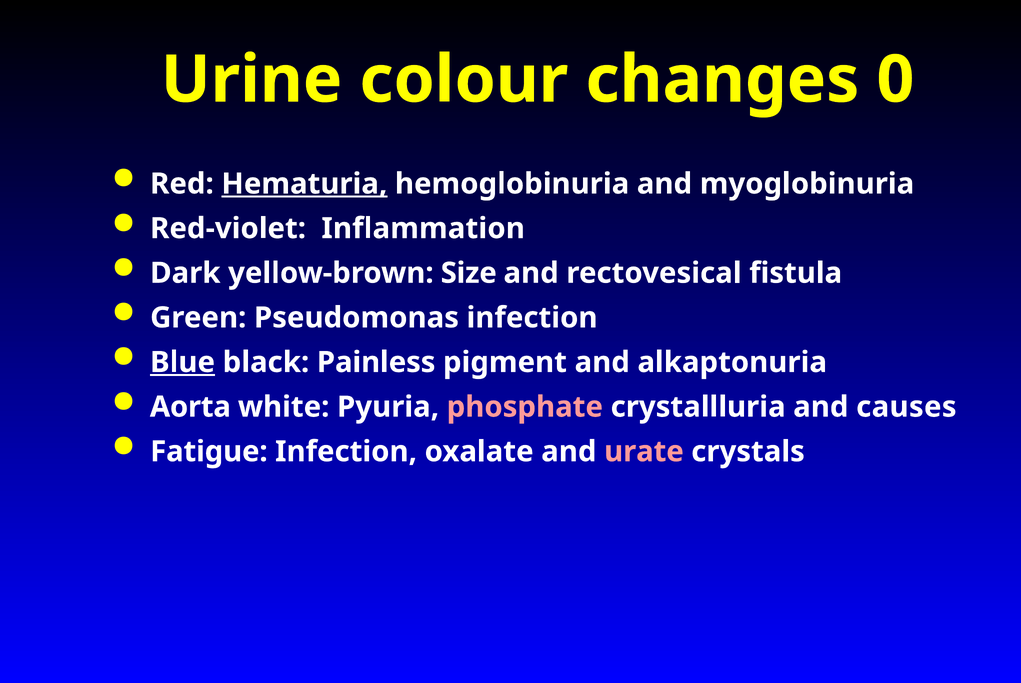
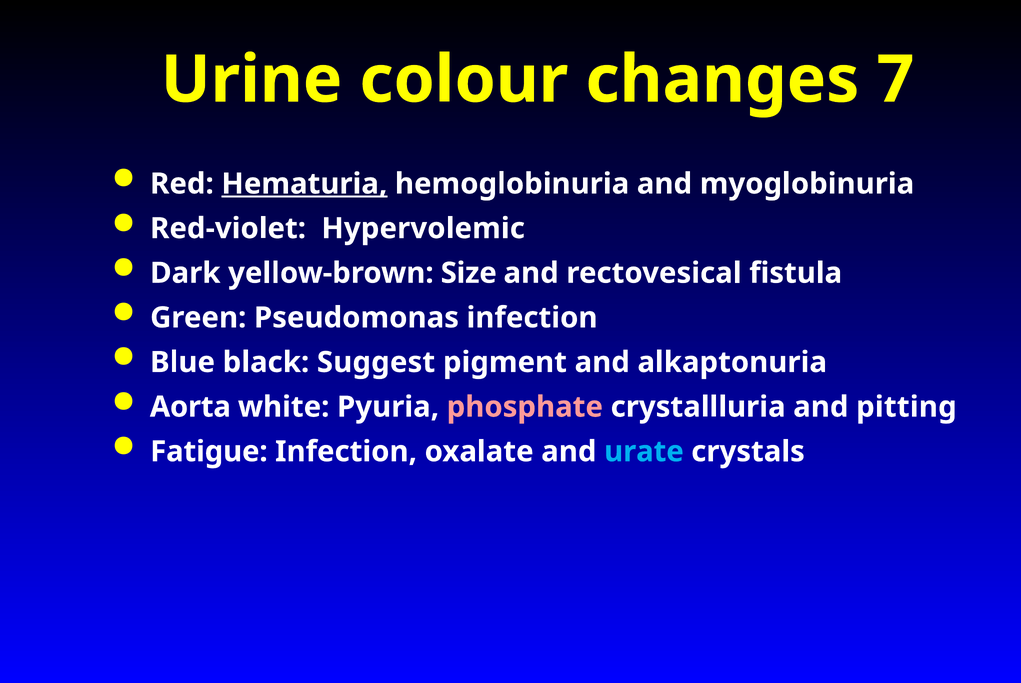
0: 0 -> 7
Inflammation: Inflammation -> Hypervolemic
Blue underline: present -> none
Painless: Painless -> Suggest
causes: causes -> pitting
urate colour: pink -> light blue
